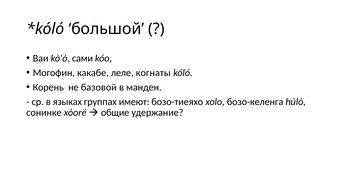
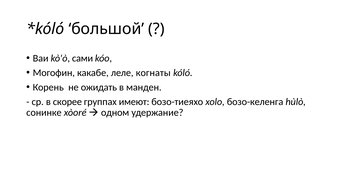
базовой: базовой -> ожидать
языках: языках -> скорее
общие: общие -> одном
